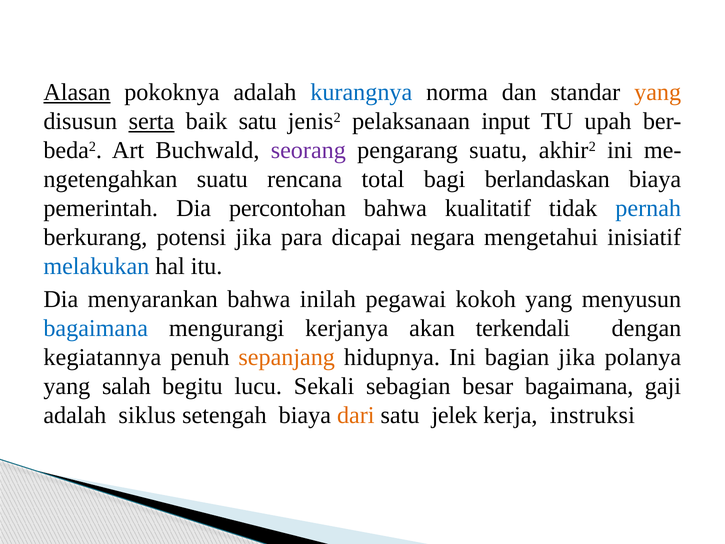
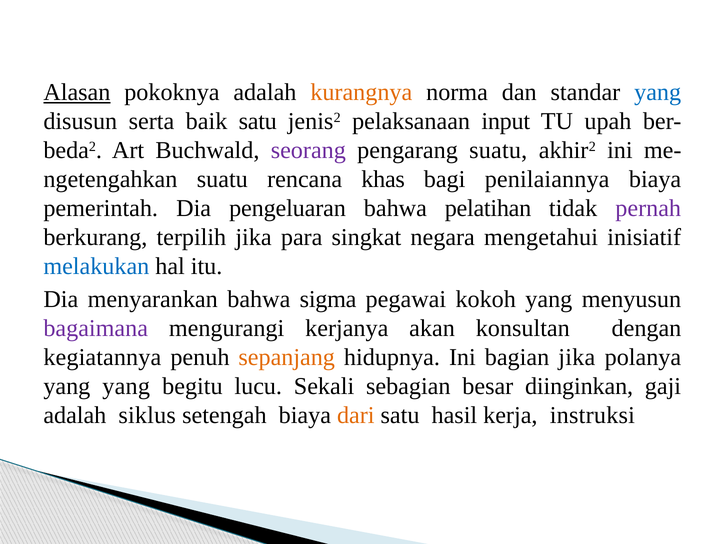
kurangnya colour: blue -> orange
yang at (658, 92) colour: orange -> blue
serta underline: present -> none
total: total -> khas
berlandaskan: berlandaskan -> penilaiannya
percontohan: percontohan -> pengeluaran
kualitatif: kualitatif -> pelatihan
pernah colour: blue -> purple
potensi: potensi -> terpilih
dicapai: dicapai -> singkat
inilah: inilah -> sigma
bagaimana at (96, 328) colour: blue -> purple
terkendali: terkendali -> konsultan
yang salah: salah -> yang
besar bagaimana: bagaimana -> diinginkan
jelek: jelek -> hasil
